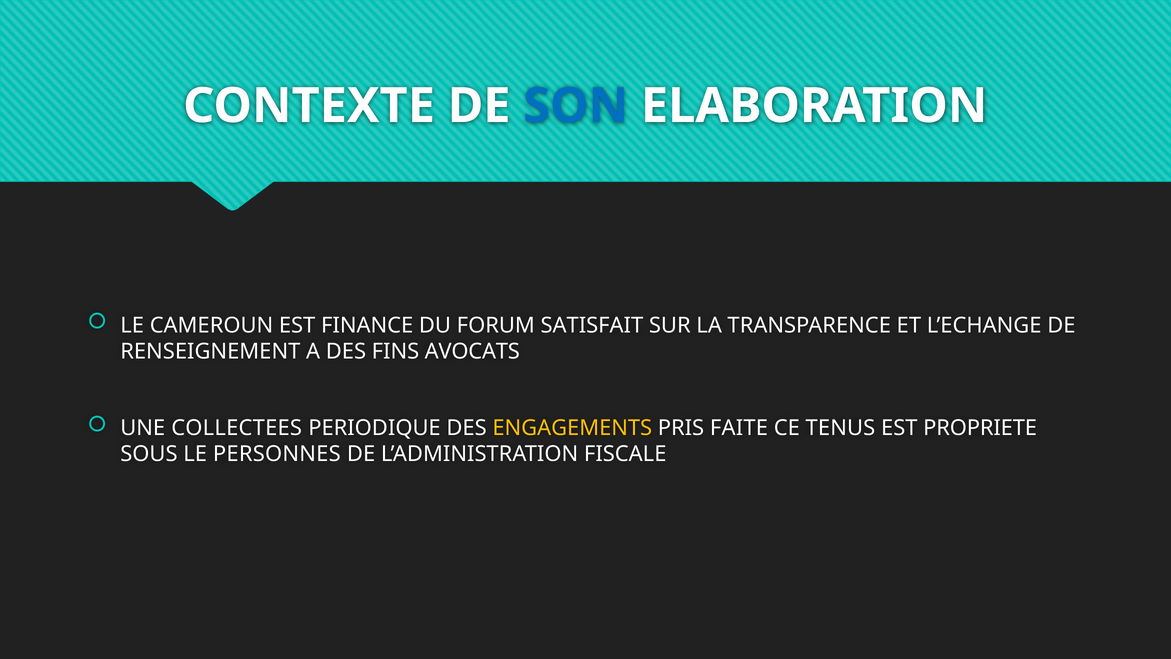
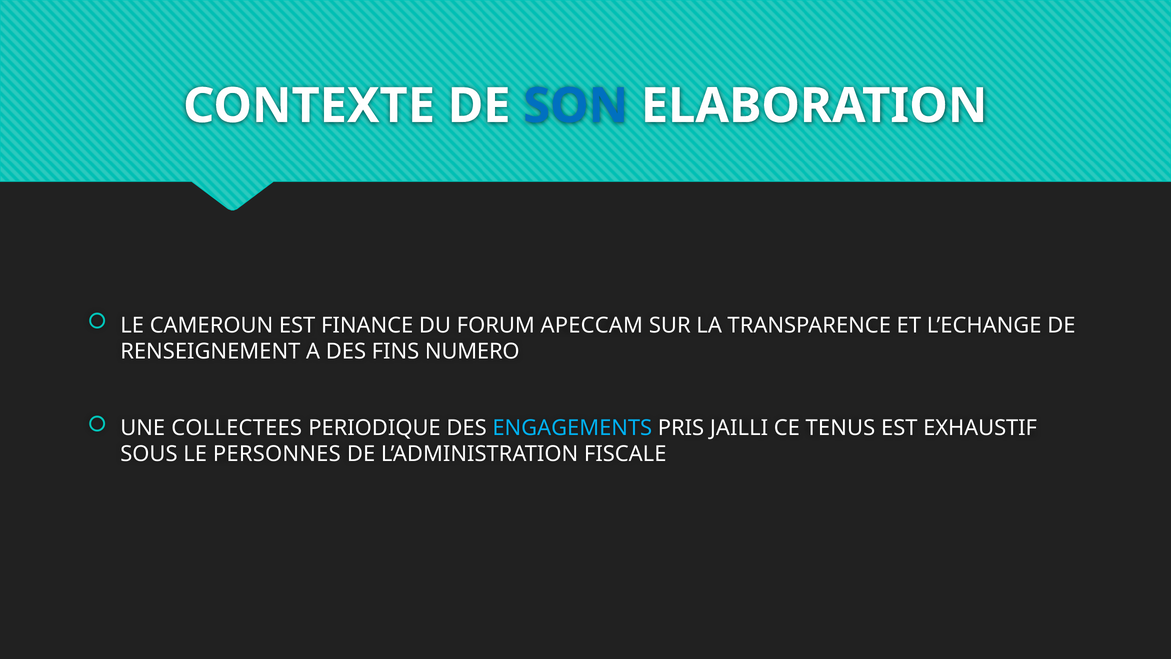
SATISFAIT: SATISFAIT -> APECCAM
AVOCATS: AVOCATS -> NUMERO
ENGAGEMENTS colour: yellow -> light blue
FAITE: FAITE -> JAILLI
PROPRIETE: PROPRIETE -> EXHAUSTIF
